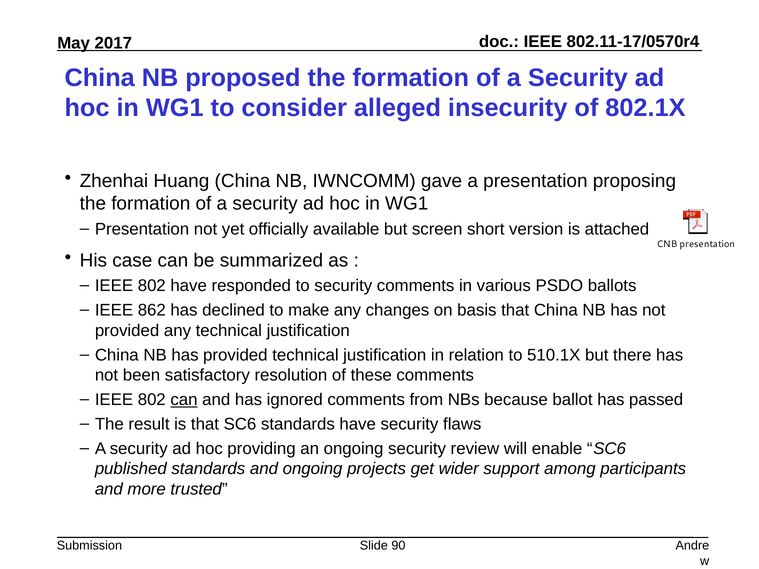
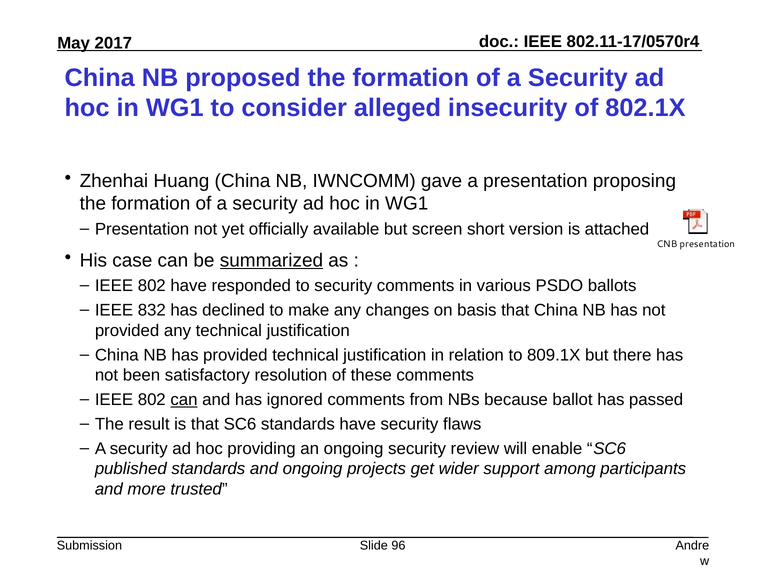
summarized underline: none -> present
862: 862 -> 832
510.1X: 510.1X -> 809.1X
90: 90 -> 96
